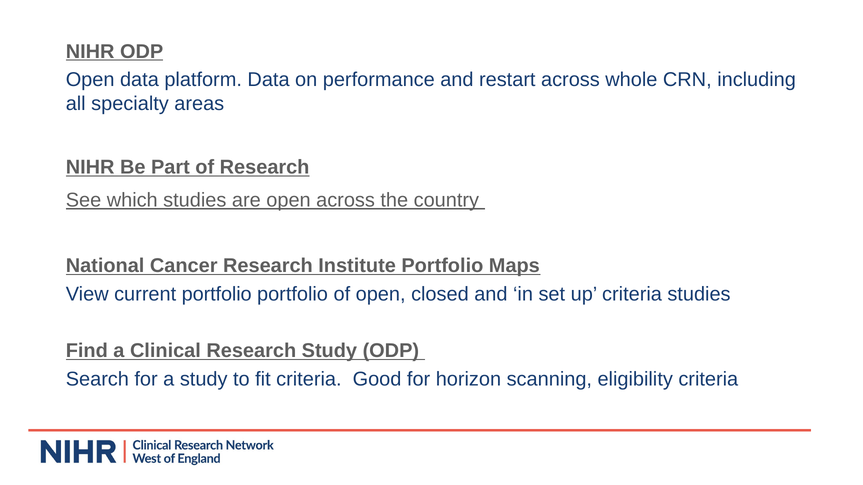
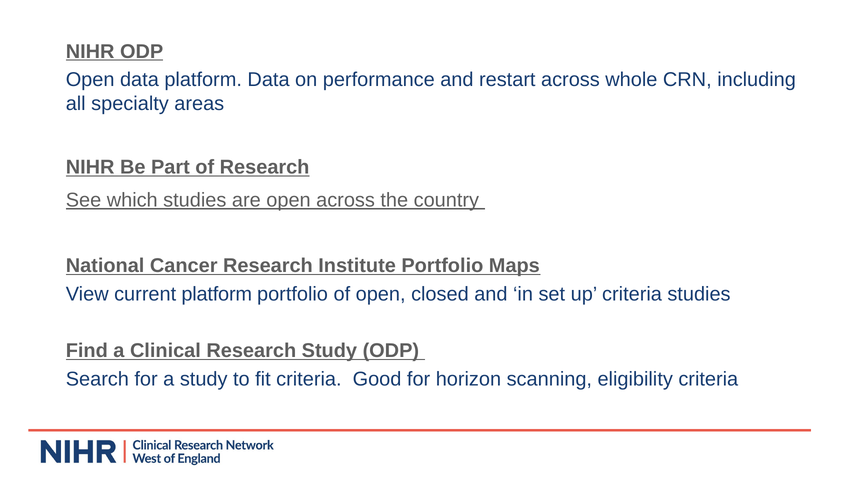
current portfolio: portfolio -> platform
